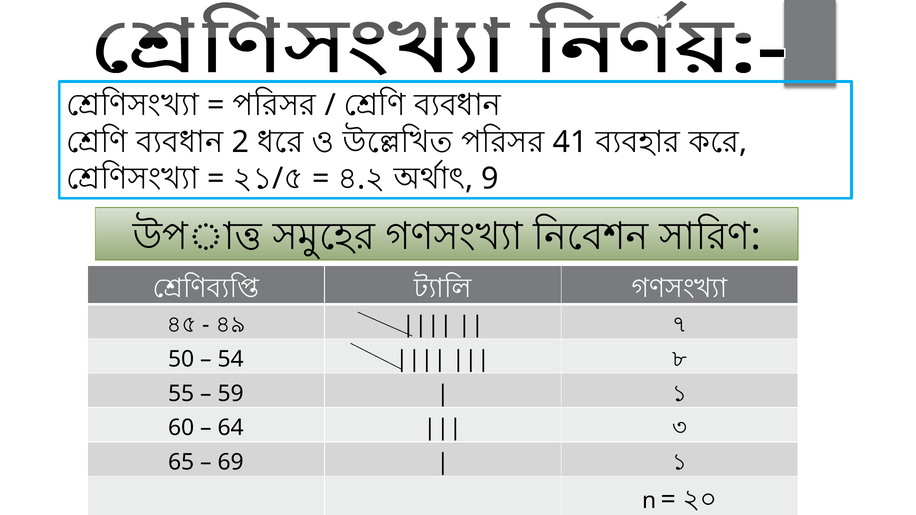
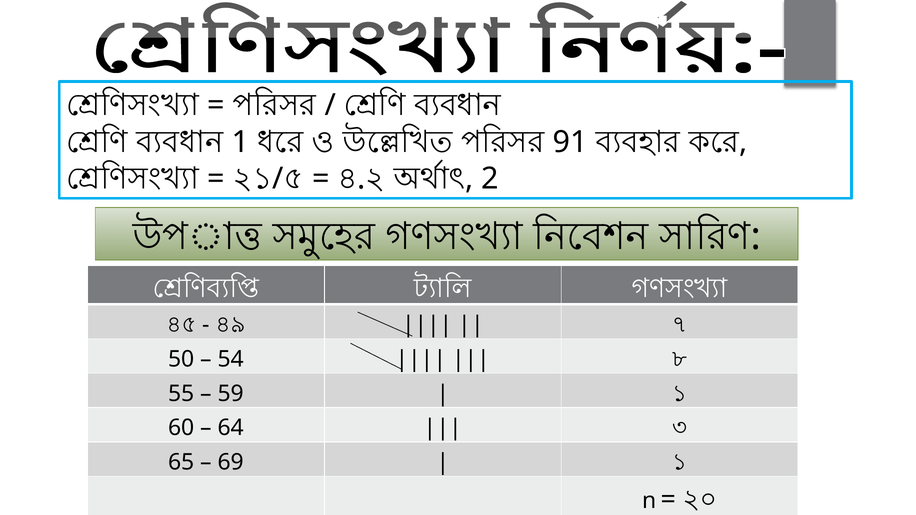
2: 2 -> 1
41: 41 -> 91
9: 9 -> 2
